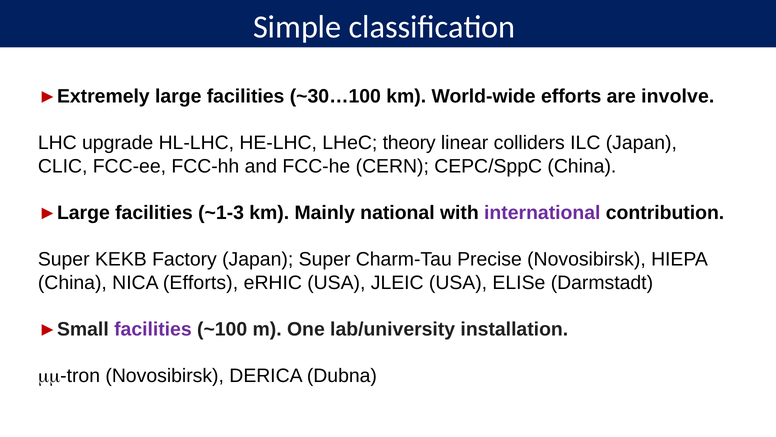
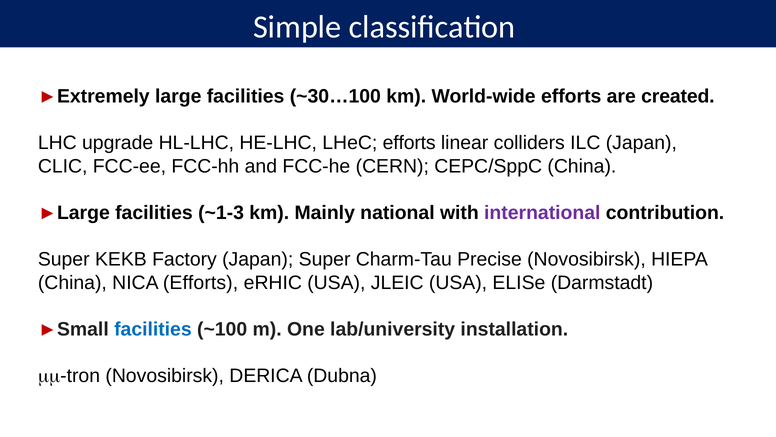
involve: involve -> created
LHeC theory: theory -> efforts
facilities at (153, 329) colour: purple -> blue
